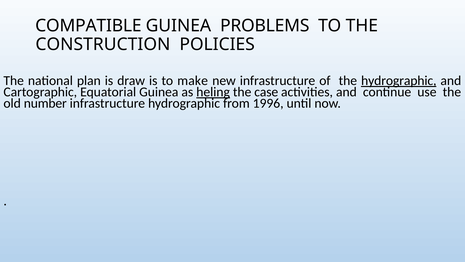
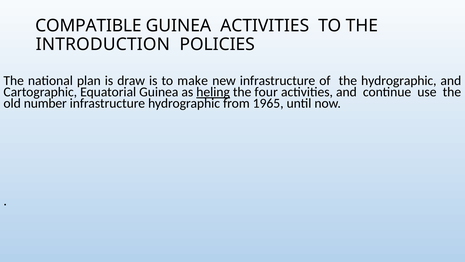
GUINEA PROBLEMS: PROBLEMS -> ACTIVITIES
CONSTRUCTION: CONSTRUCTION -> INTRODUCTION
hydrographic at (399, 80) underline: present -> none
case: case -> four
1996: 1996 -> 1965
